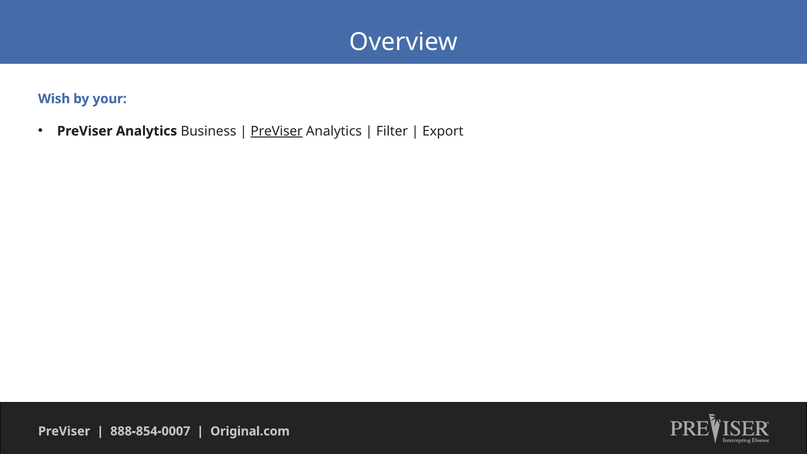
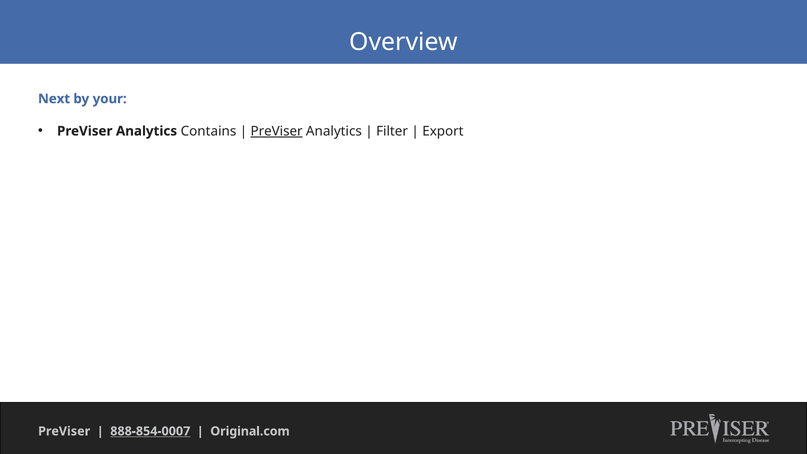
Wish: Wish -> Next
Business: Business -> Contains
888-854-0007 underline: none -> present
